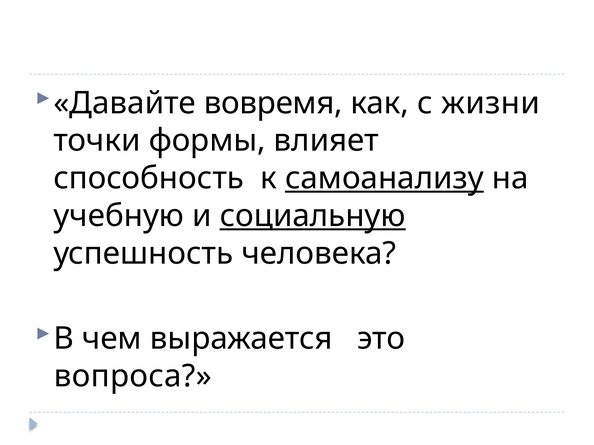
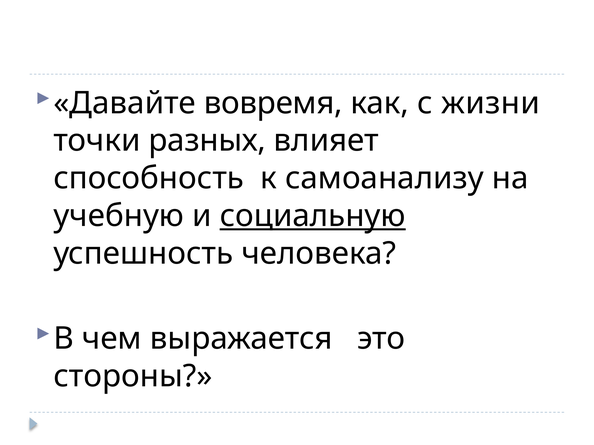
формы: формы -> разных
самоанализу underline: present -> none
вопроса: вопроса -> стороны
